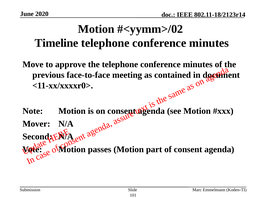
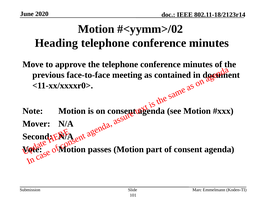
Timeline: Timeline -> Heading
